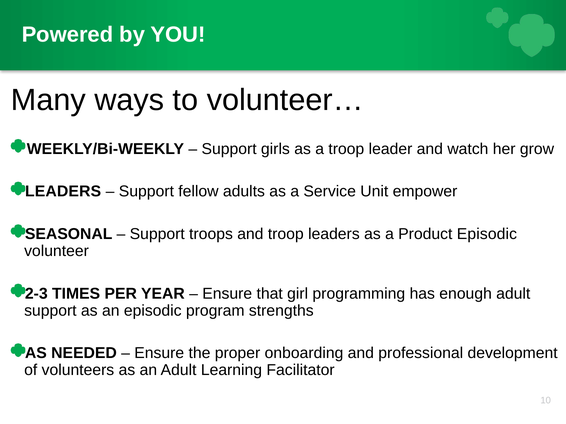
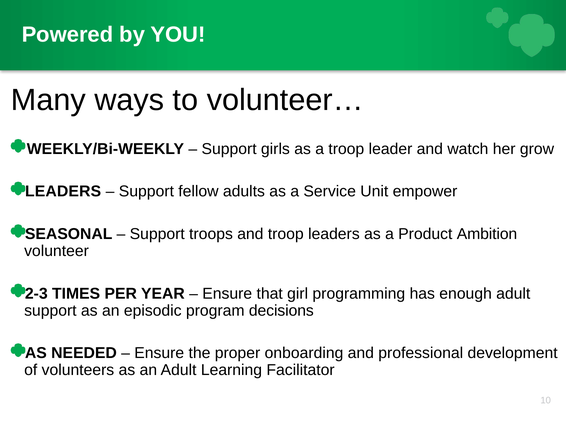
Product Episodic: Episodic -> Ambition
strengths: strengths -> decisions
